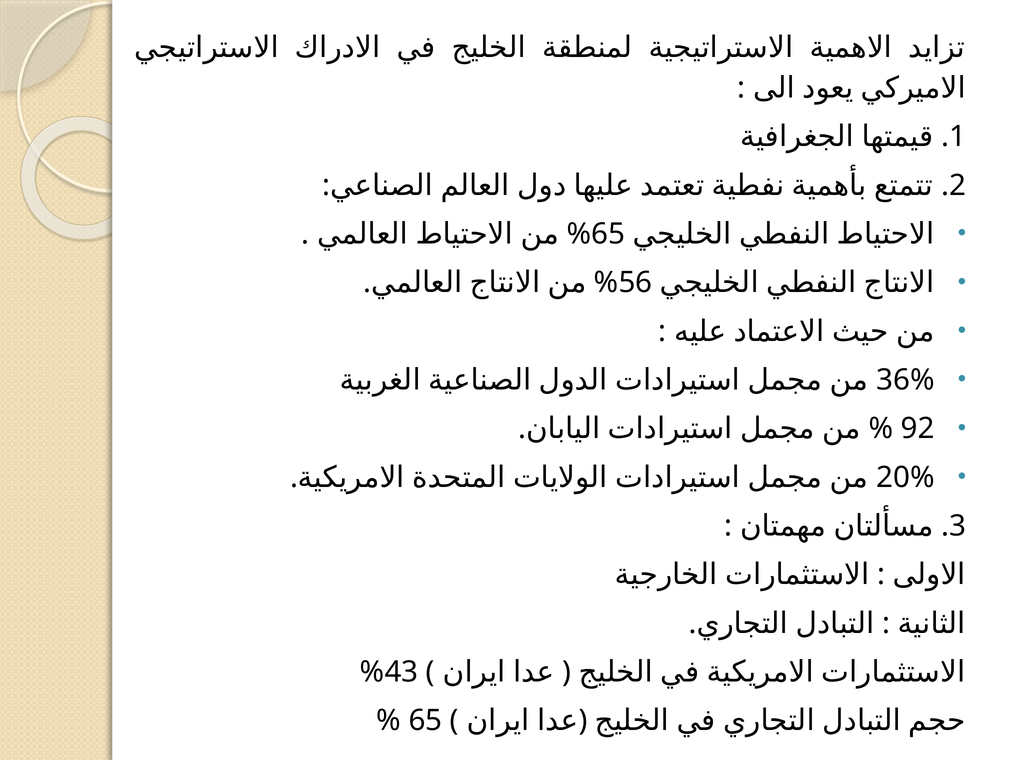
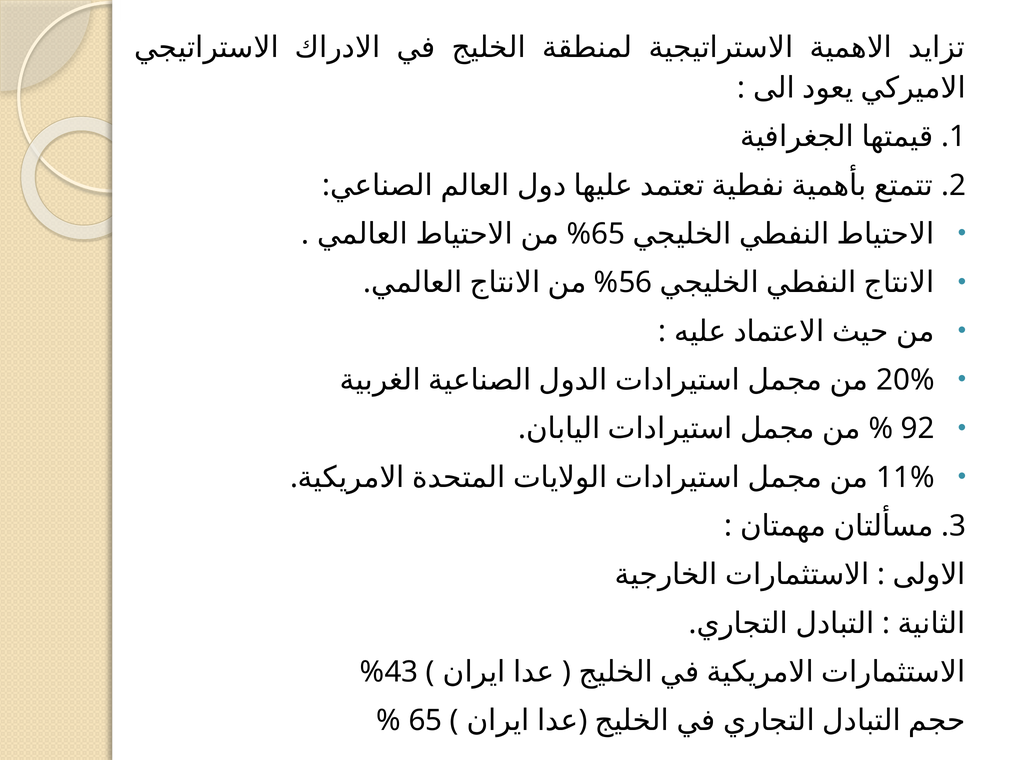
36%: 36% -> 20%
20%: 20% -> 11%
